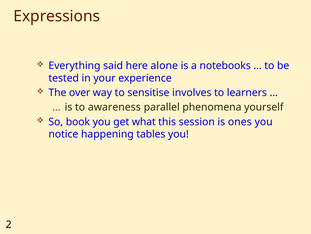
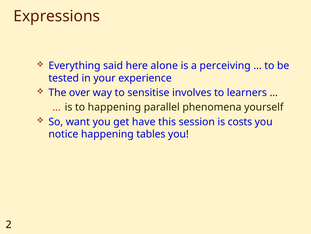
notebooks: notebooks -> perceiving
to awareness: awareness -> happening
book: book -> want
what: what -> have
ones: ones -> costs
